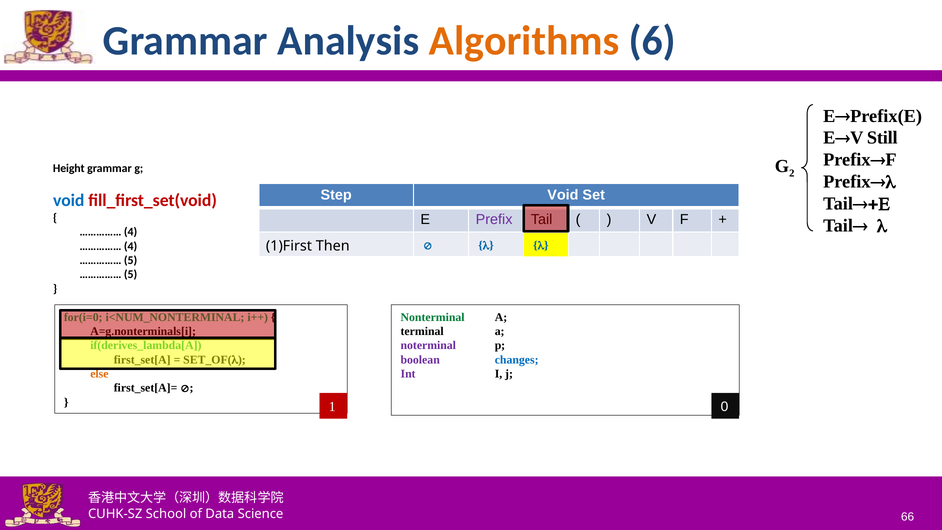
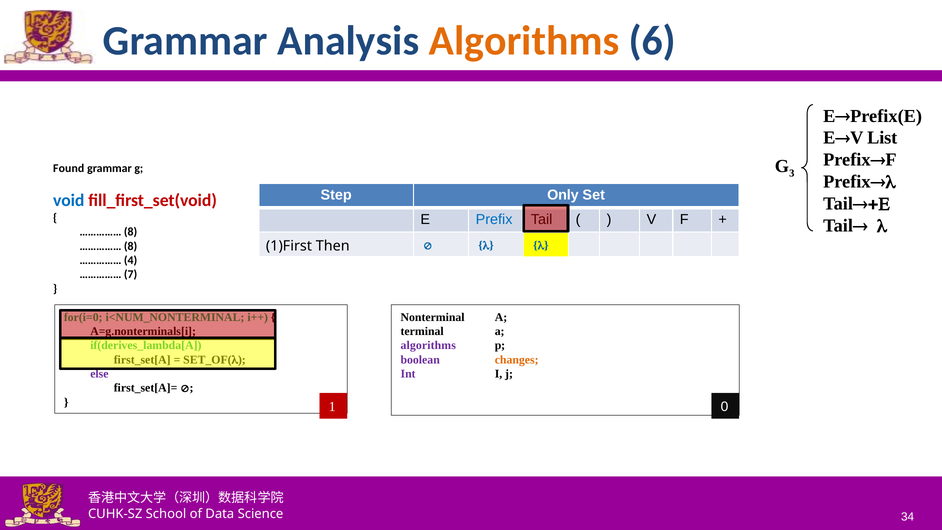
Still: Still -> List
2: 2 -> 3
Height: Height -> Found
Step Void: Void -> Only
Prefix colour: purple -> blue
4 at (131, 232): 4 -> 8
4 at (131, 246): 4 -> 8
5 at (131, 260): 5 -> 4
5 at (131, 274): 5 -> 7
Nonterminal colour: green -> black
noterminal at (428, 346): noterminal -> algorithms
changes colour: blue -> orange
else colour: orange -> purple
66: 66 -> 34
